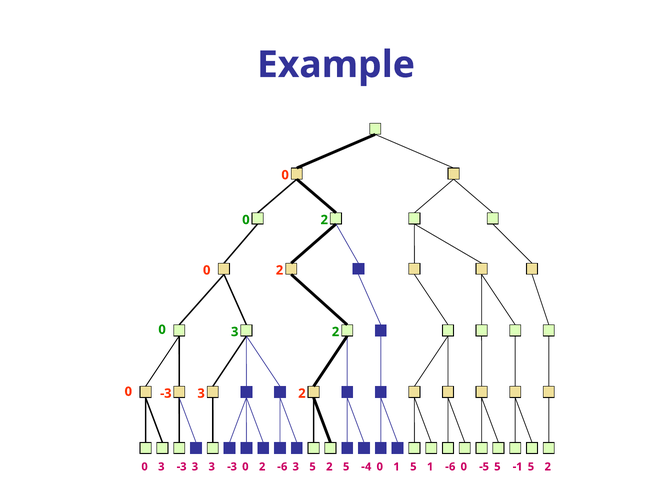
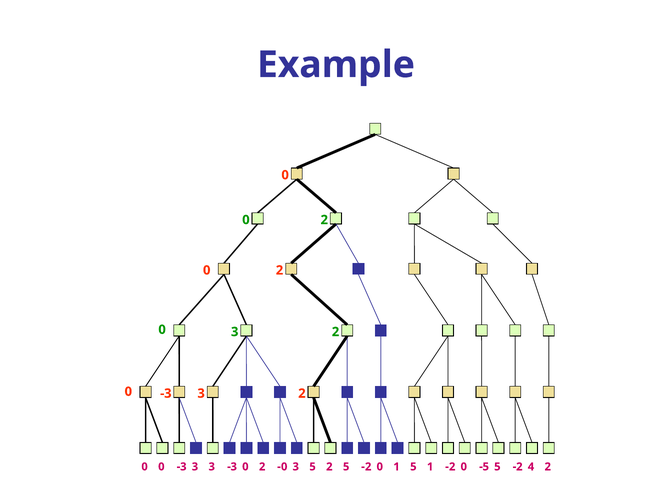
3 at (161, 467): 3 -> 0
-6 at (282, 467): -6 -> -0
-4 at (366, 467): -4 -> -2
-6 at (450, 467): -6 -> -2
-1 at (518, 467): -1 -> -2
5 5: 5 -> 4
